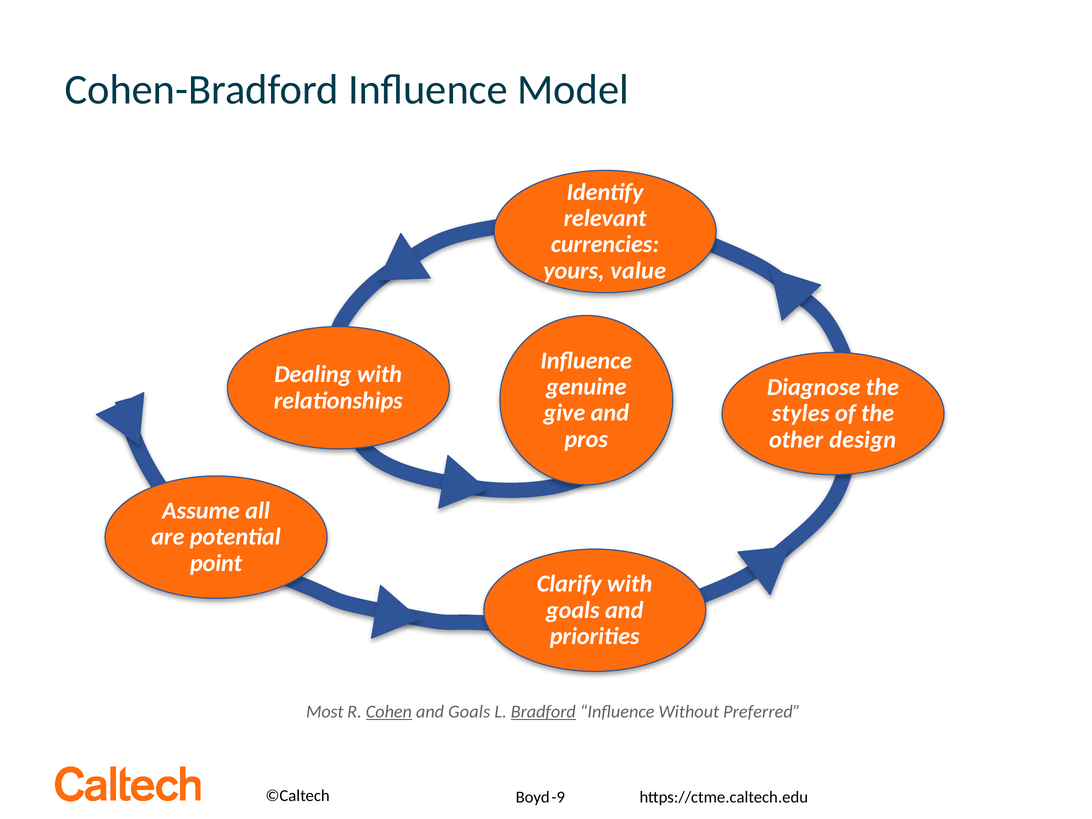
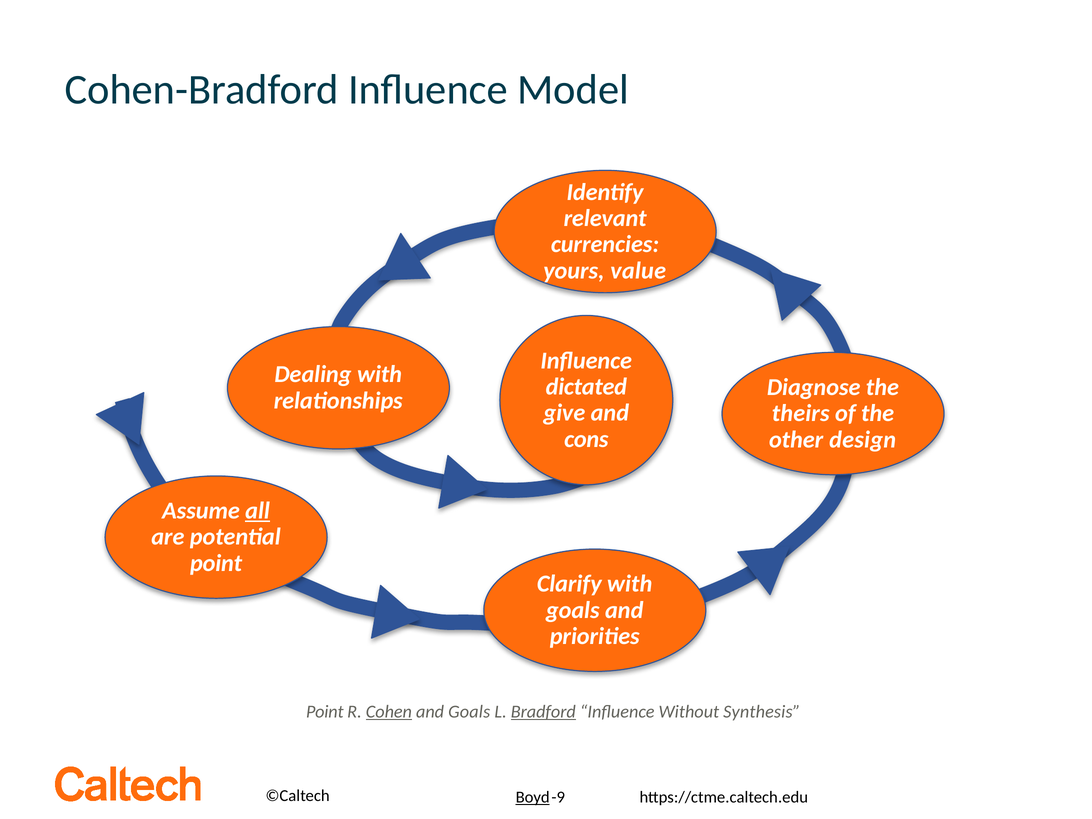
genuine: genuine -> dictated
styles: styles -> theirs
pros: pros -> cons
all underline: none -> present
Most at (325, 712): Most -> Point
Preferred: Preferred -> Synthesis
Boyd underline: none -> present
